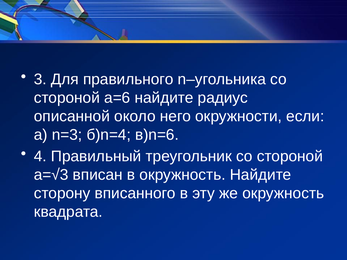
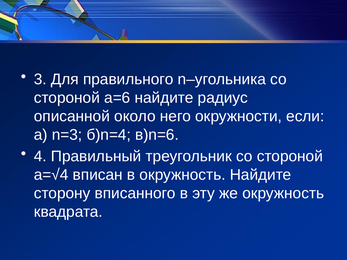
а=√3: а=√3 -> а=√4
